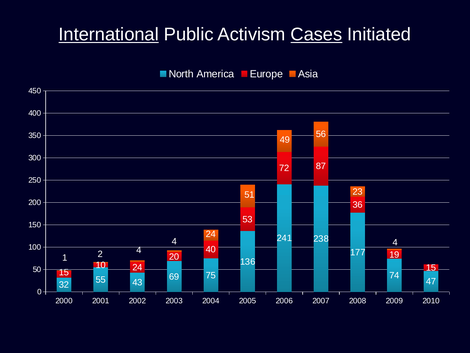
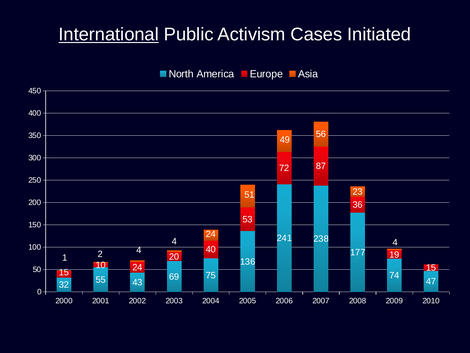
Cases underline: present -> none
